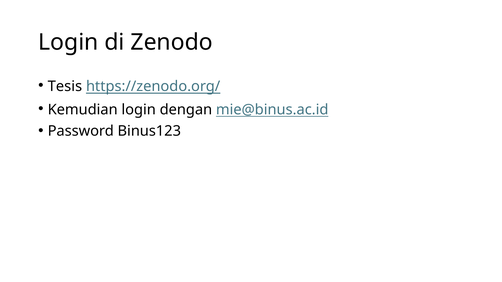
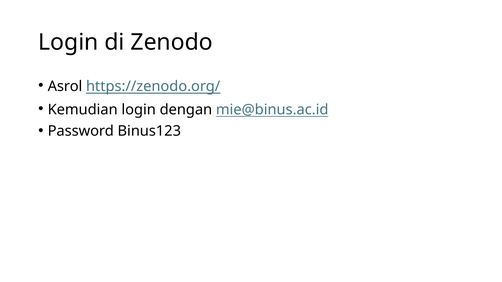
Tesis: Tesis -> Asrol
